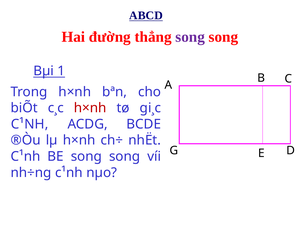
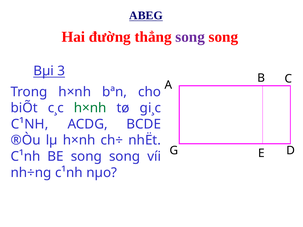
ABCD: ABCD -> ABEG
1: 1 -> 3
h×nh at (90, 108) colour: red -> green
